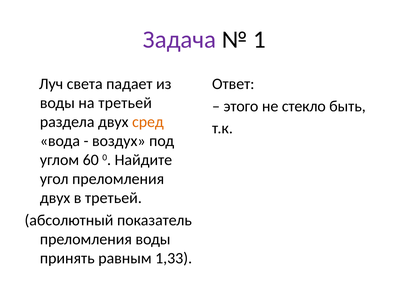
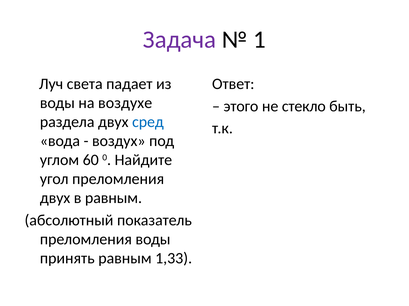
на третьей: третьей -> воздухе
сред colour: orange -> blue
в третьей: третьей -> равным
